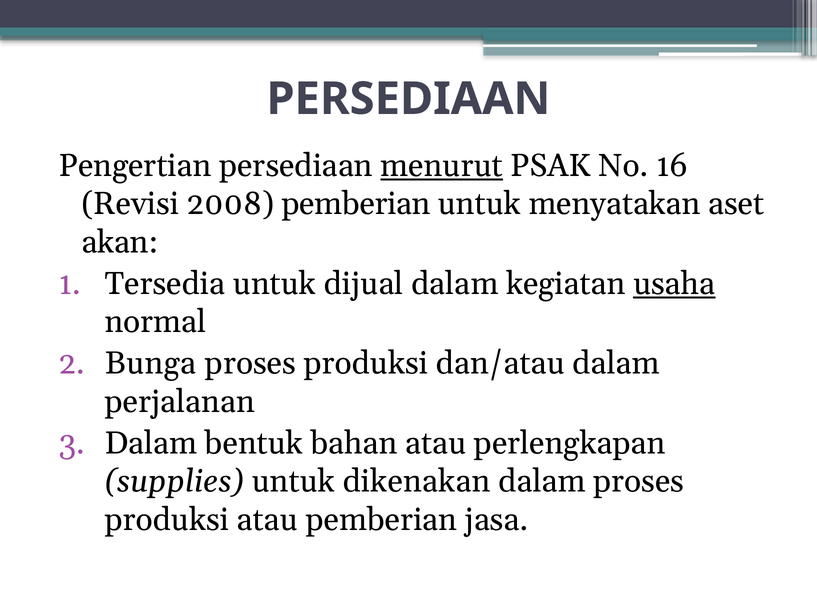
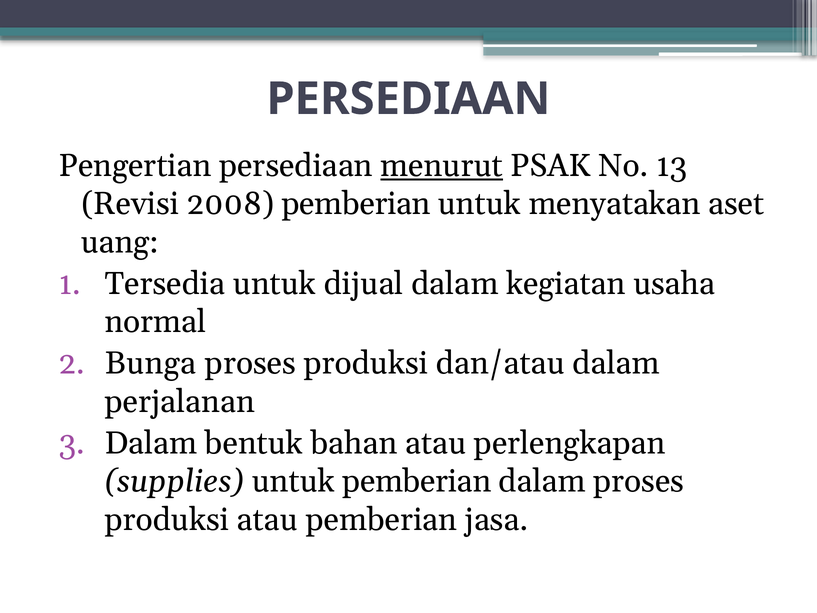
16: 16 -> 13
akan: akan -> uang
usaha underline: present -> none
untuk dikenakan: dikenakan -> pemberian
